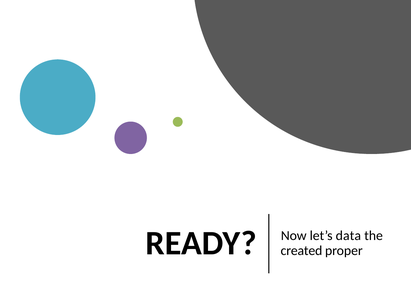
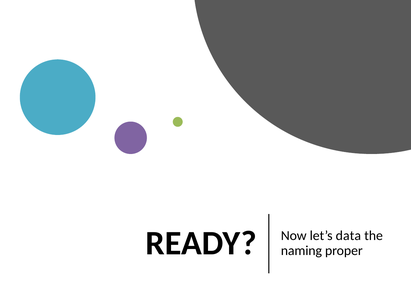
created: created -> naming
